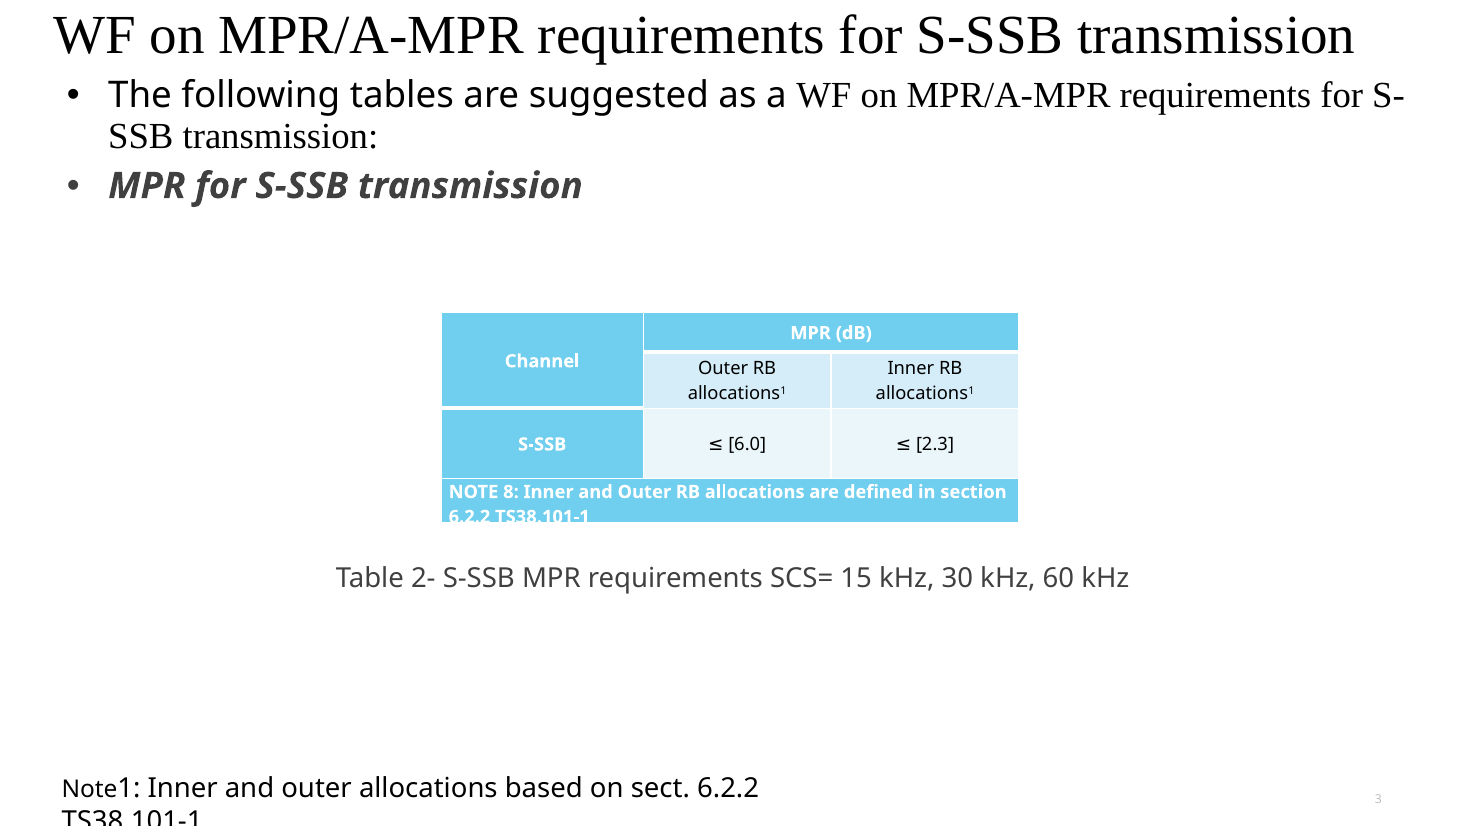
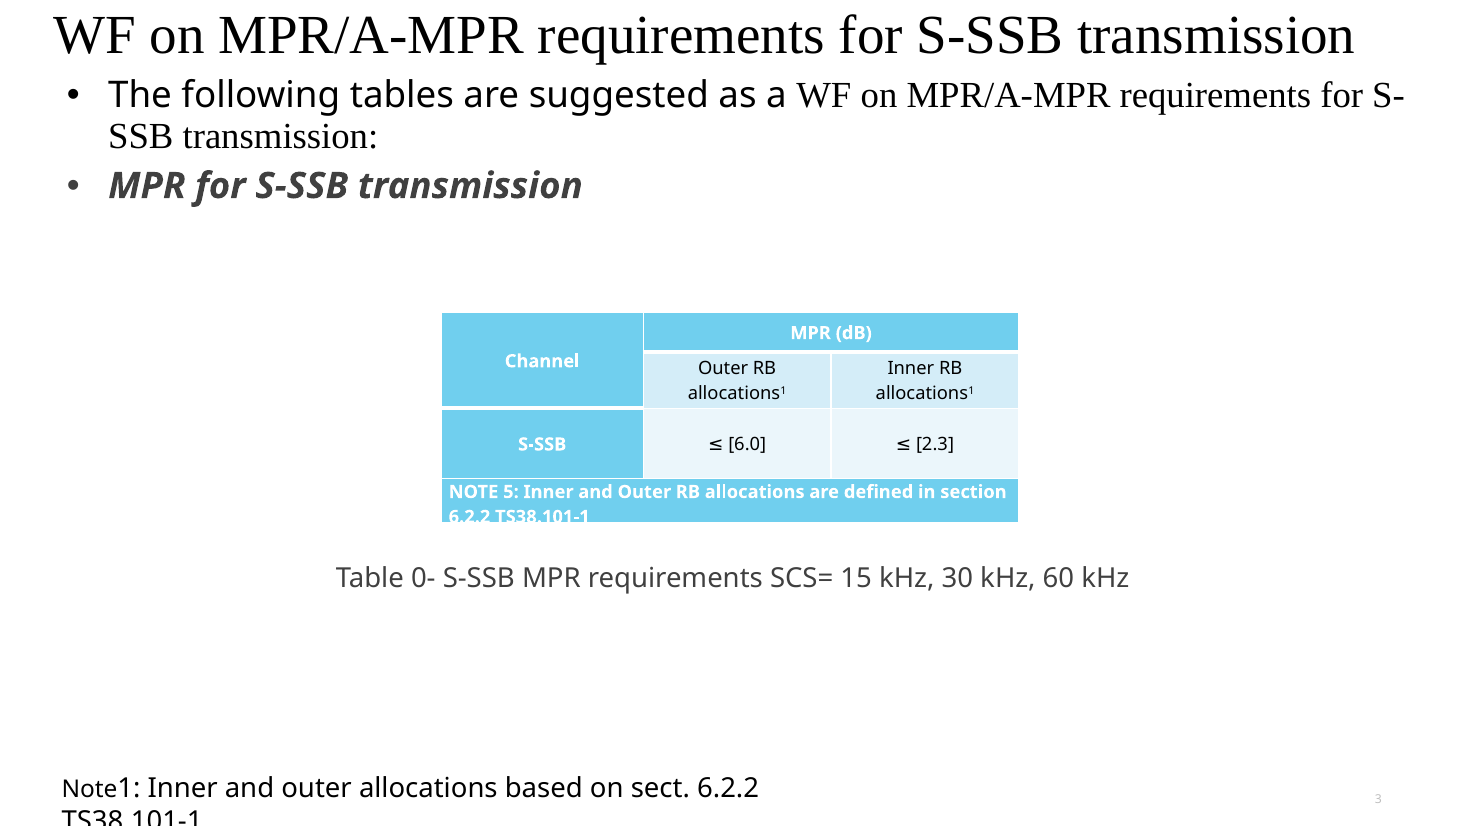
8: 8 -> 5
2-: 2- -> 0-
